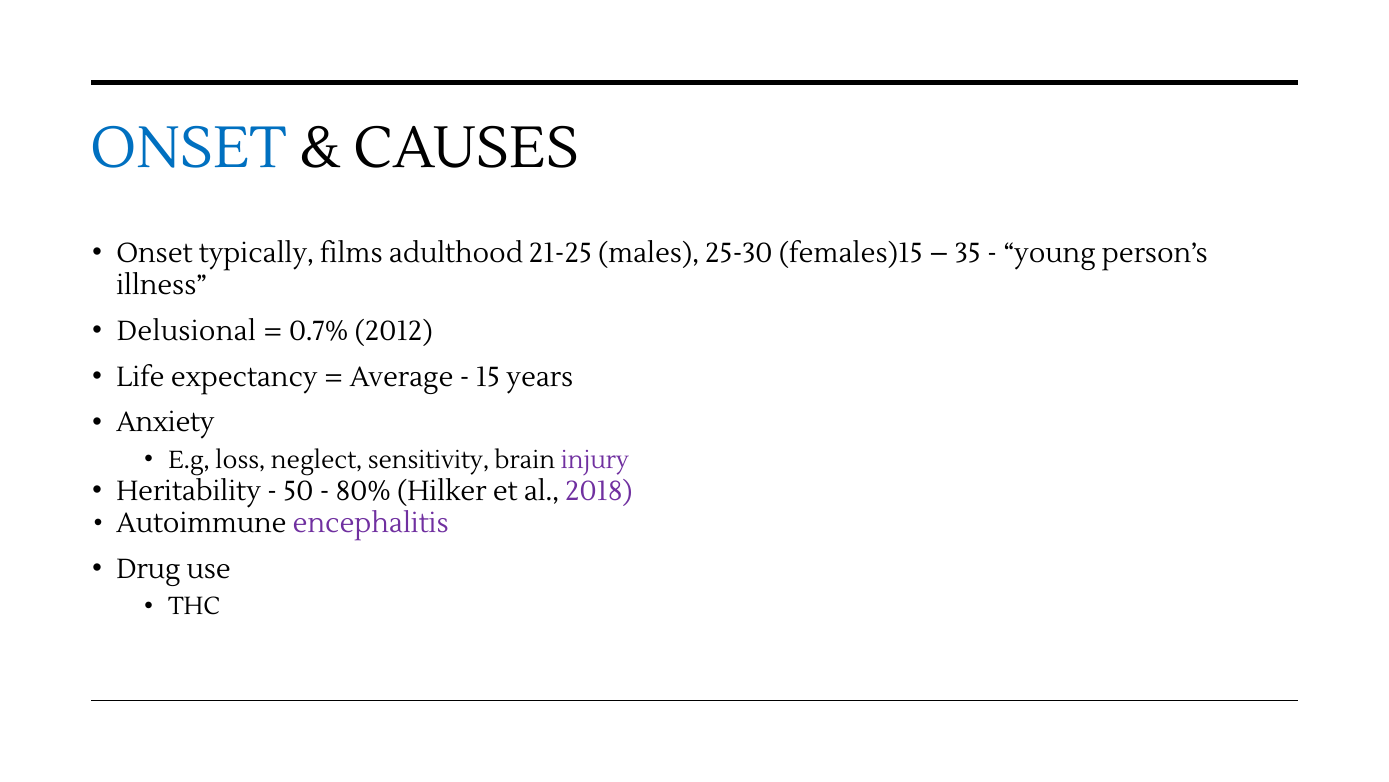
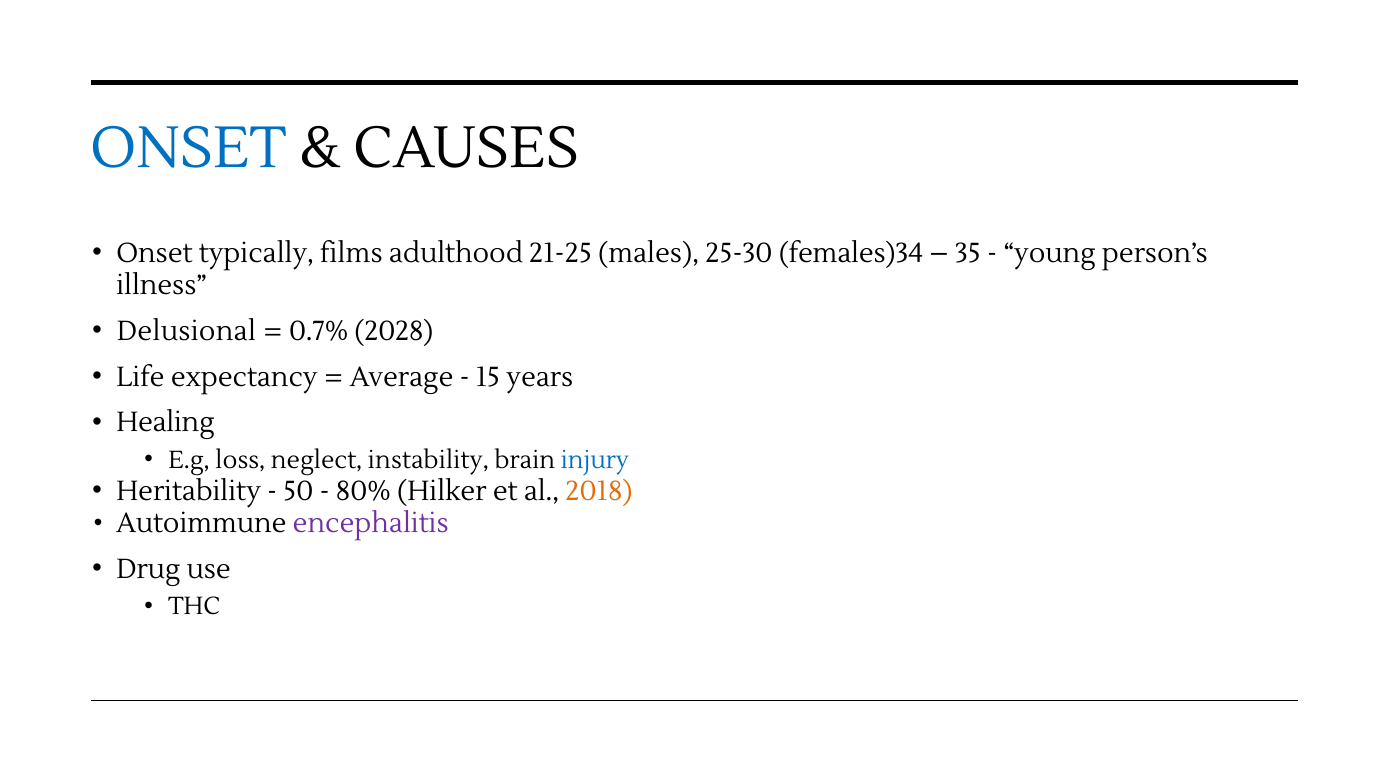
females)15: females)15 -> females)34
2012: 2012 -> 2028
Anxiety: Anxiety -> Healing
sensitivity: sensitivity -> instability
injury colour: purple -> blue
2018 colour: purple -> orange
